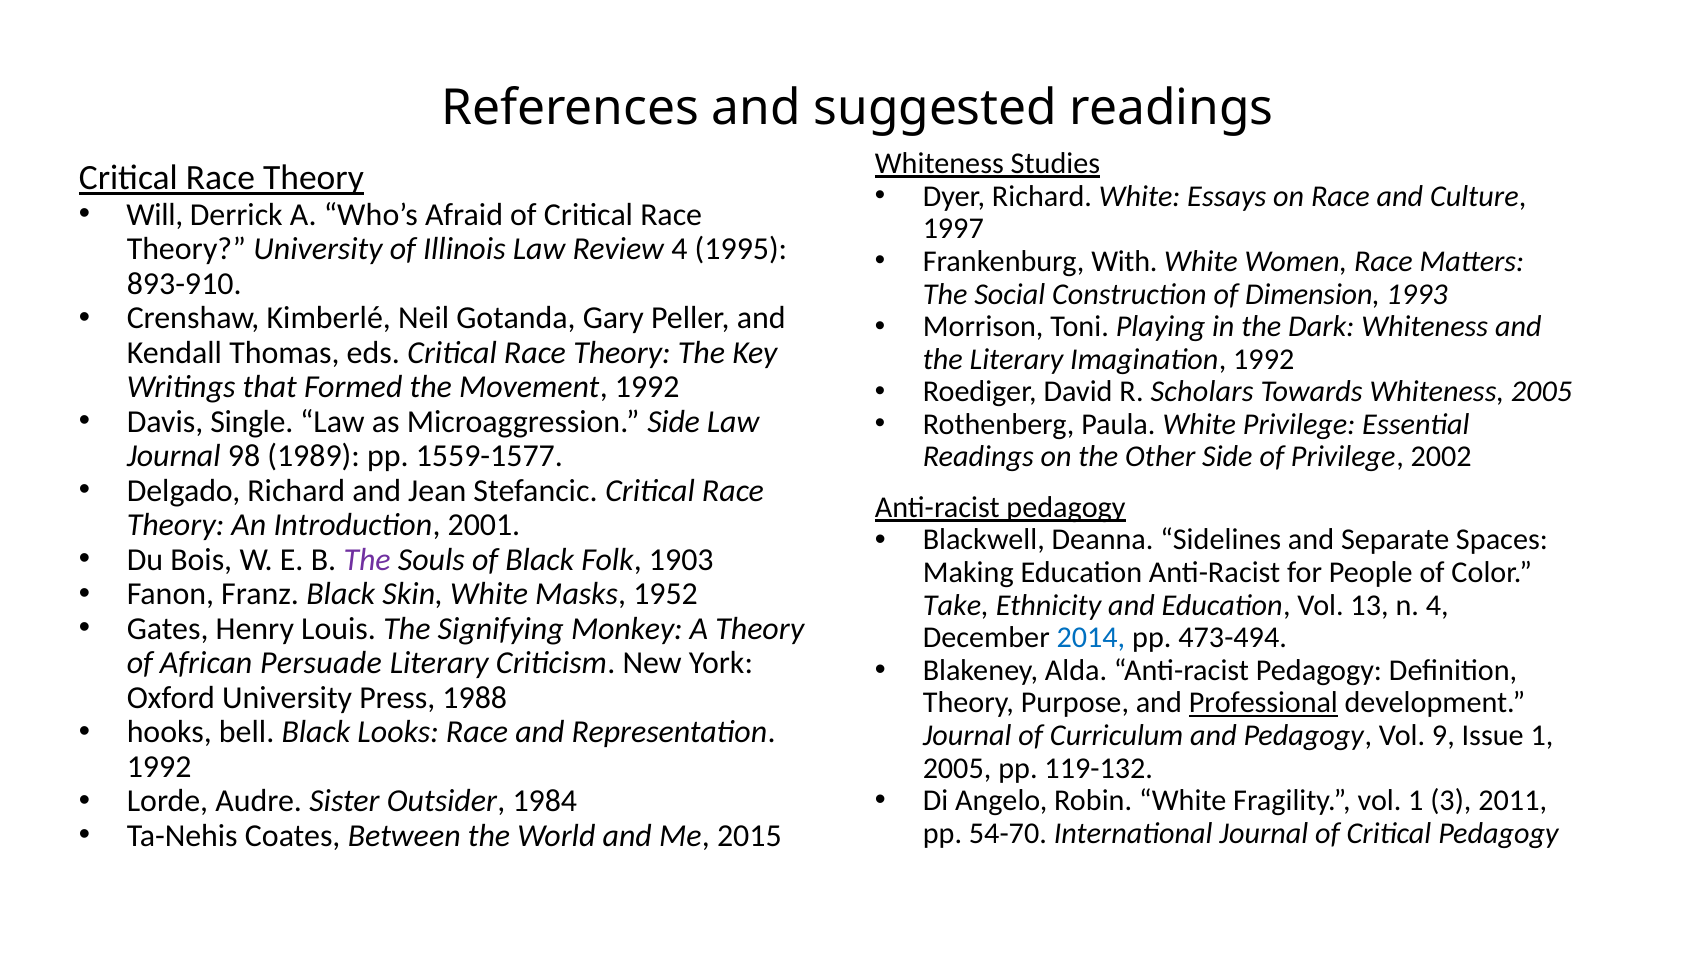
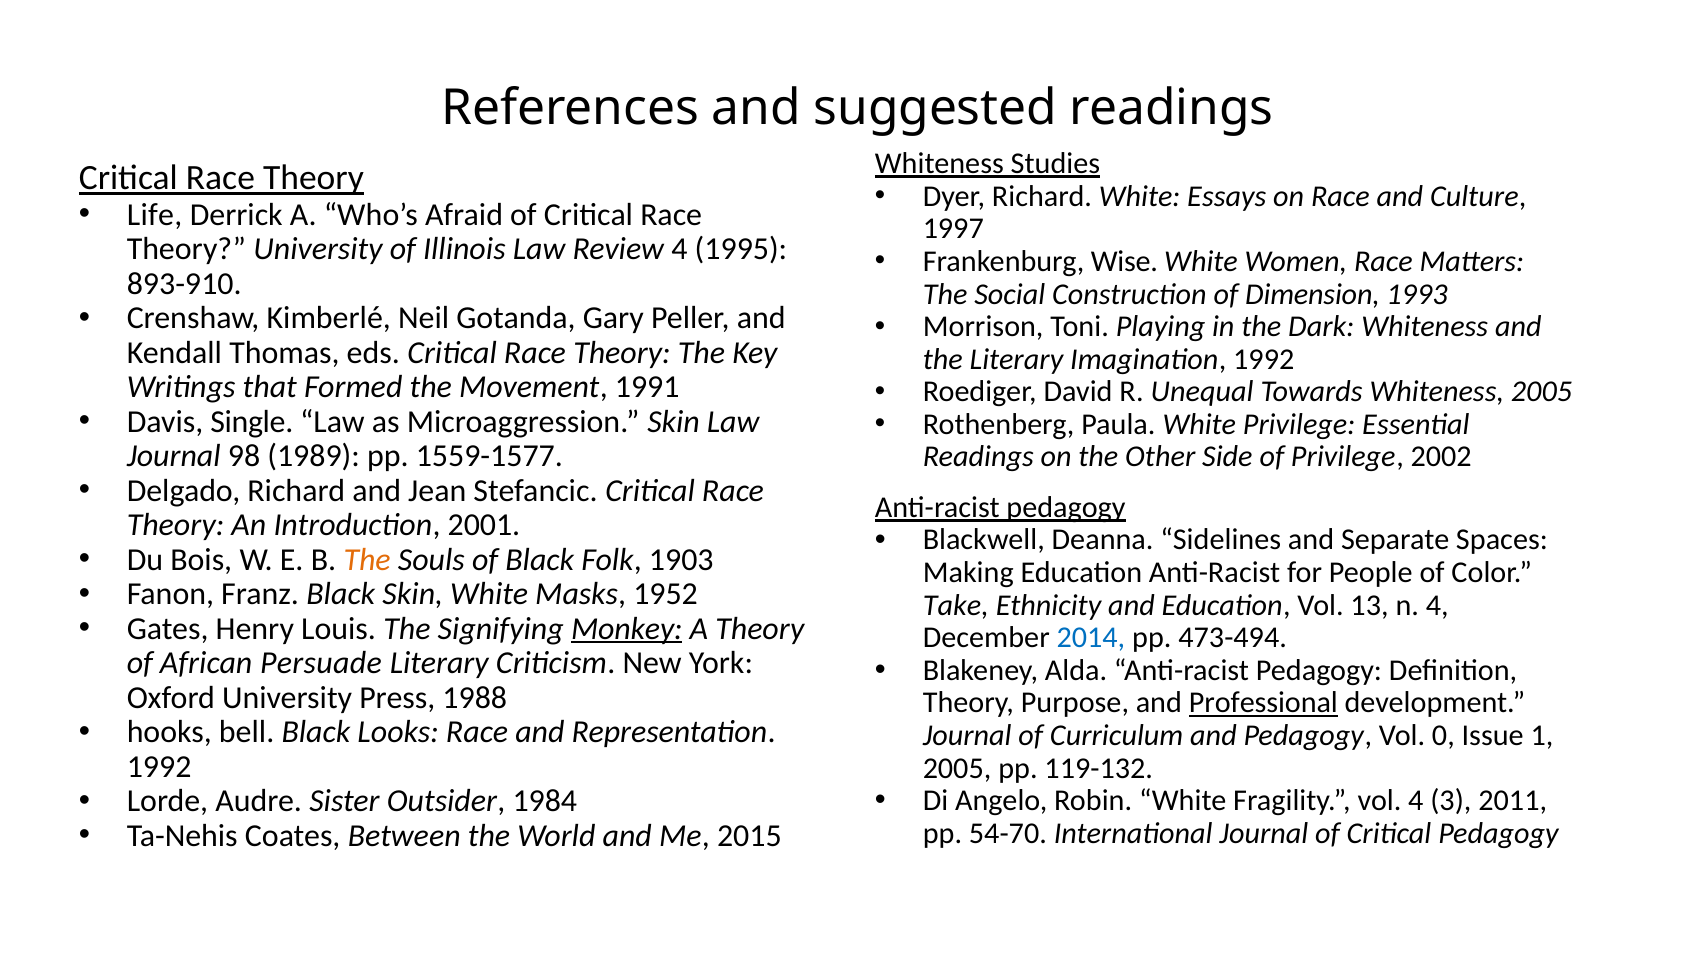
Will: Will -> Life
With: With -> Wise
Movement 1992: 1992 -> 1991
Scholars: Scholars -> Unequal
Microaggression Side: Side -> Skin
The at (367, 560) colour: purple -> orange
Monkey underline: none -> present
9: 9 -> 0
vol 1: 1 -> 4
